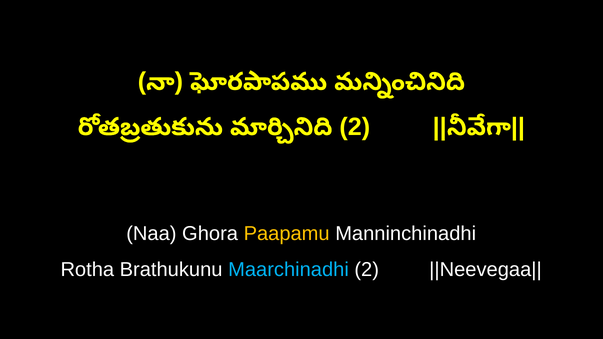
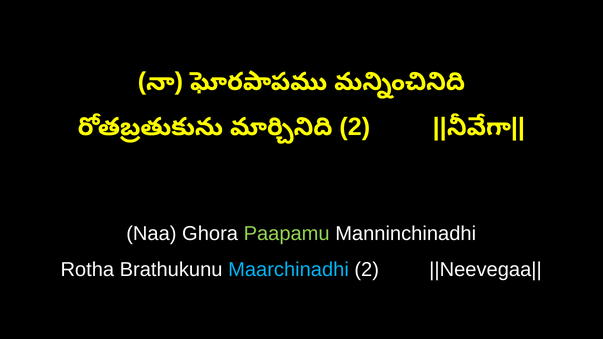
Paapamu colour: yellow -> light green
